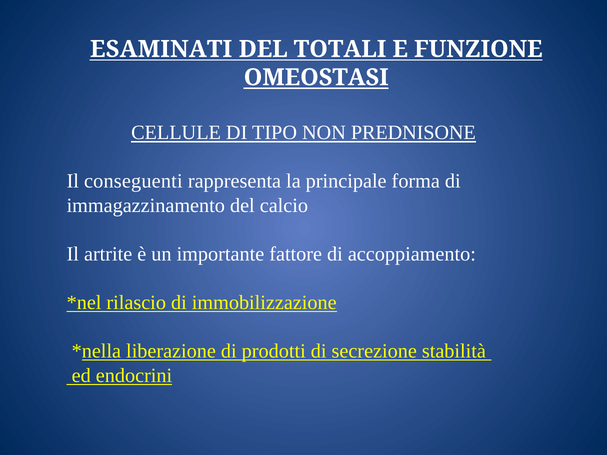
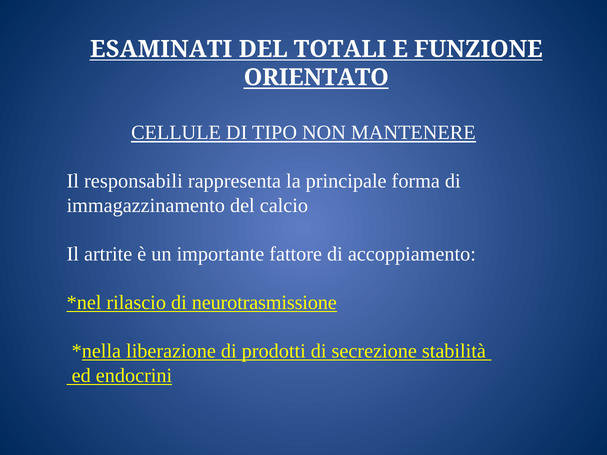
OMEOSTASI: OMEOSTASI -> ORIENTATO
PREDNISONE: PREDNISONE -> MANTENERE
conseguenti: conseguenti -> responsabili
immobilizzazione: immobilizzazione -> neurotrasmissione
